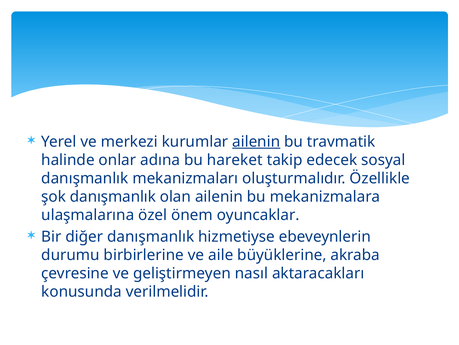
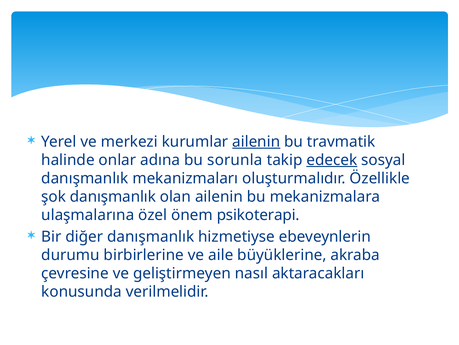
hareket: hareket -> sorunla
edecek underline: none -> present
oyuncaklar: oyuncaklar -> psikoterapi
